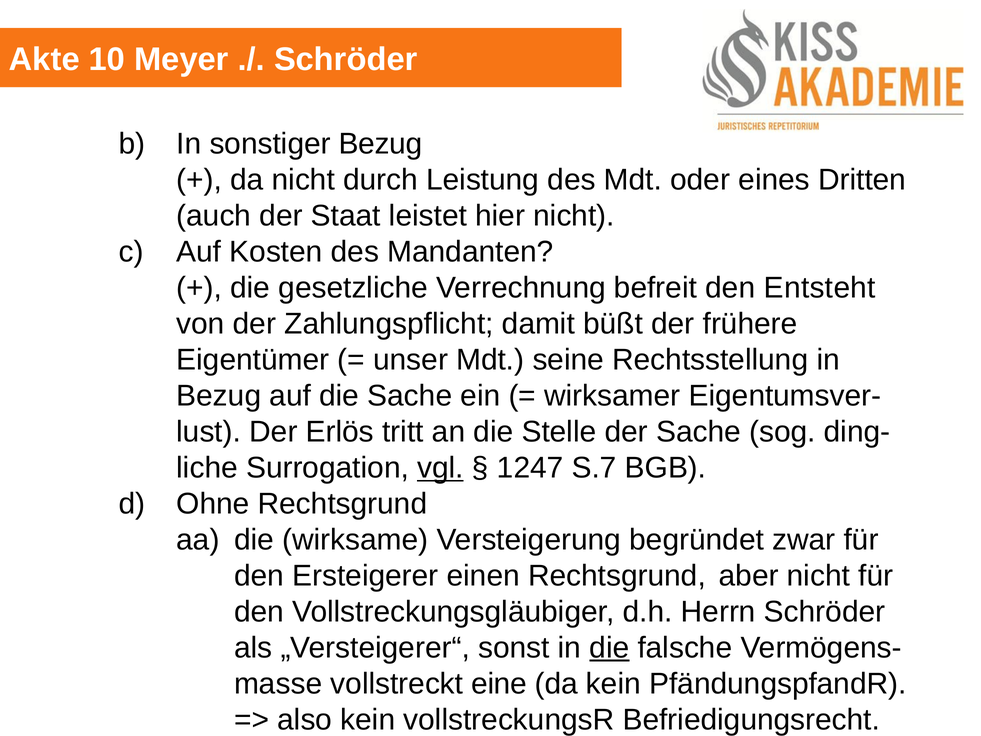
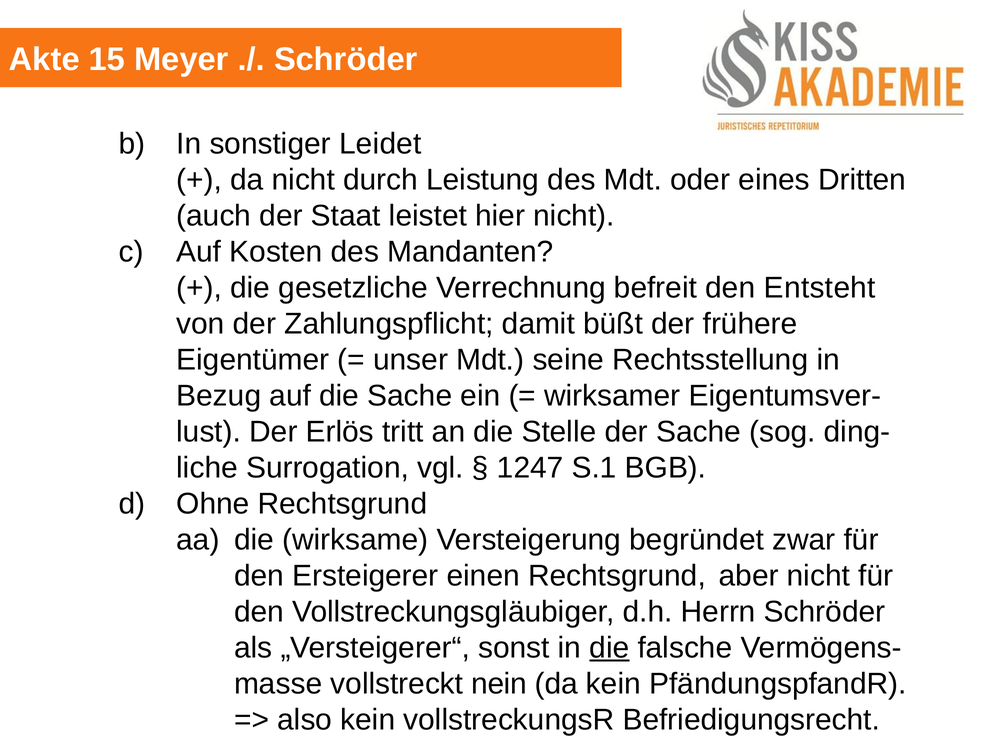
10: 10 -> 15
sonstiger Bezug: Bezug -> Leidet
vgl underline: present -> none
S.7: S.7 -> S.1
eine: eine -> nein
